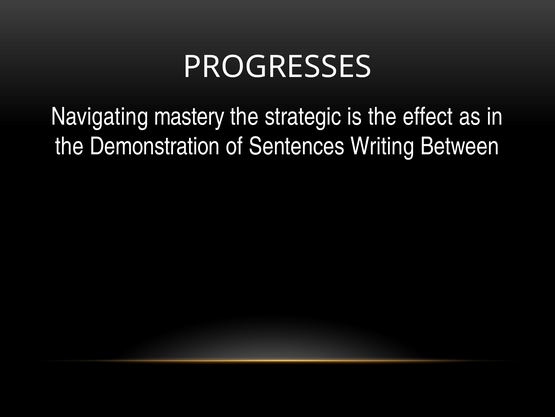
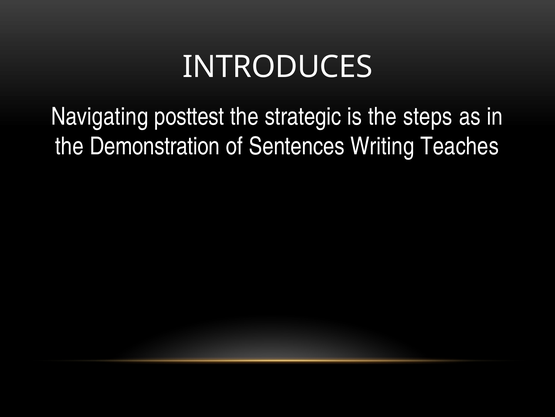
PROGRESSES: PROGRESSES -> INTRODUCES
mastery: mastery -> posttest
effect: effect -> steps
Between: Between -> Teaches
